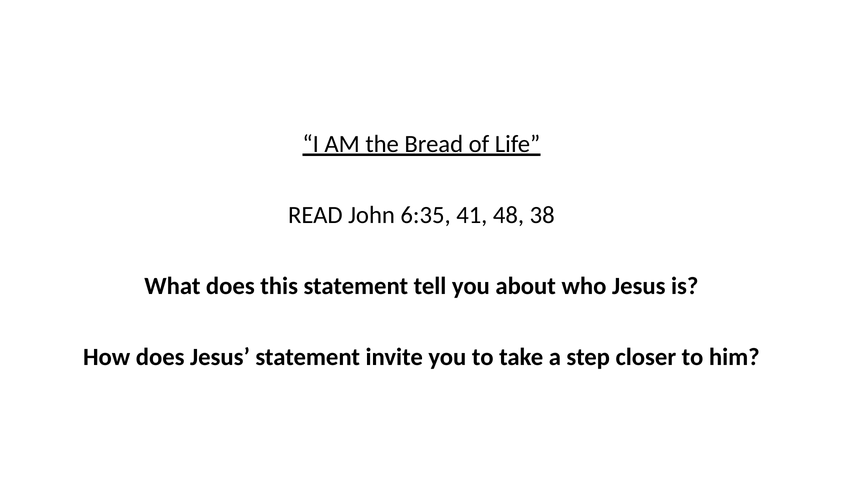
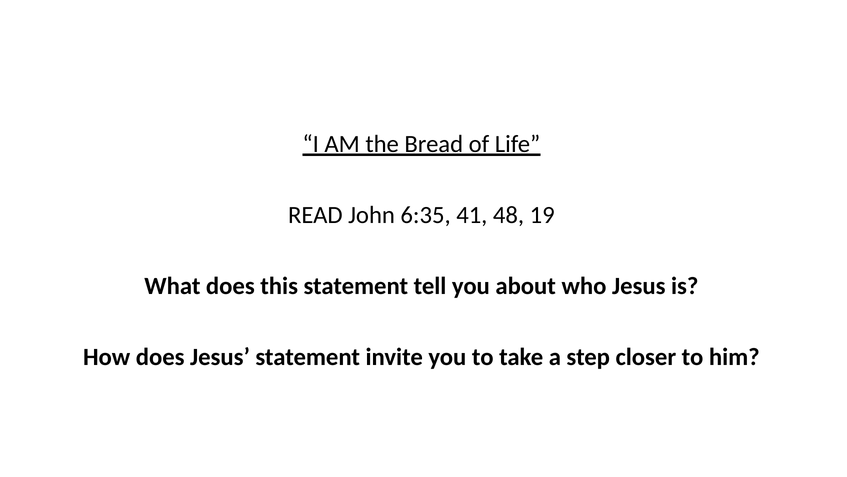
38: 38 -> 19
